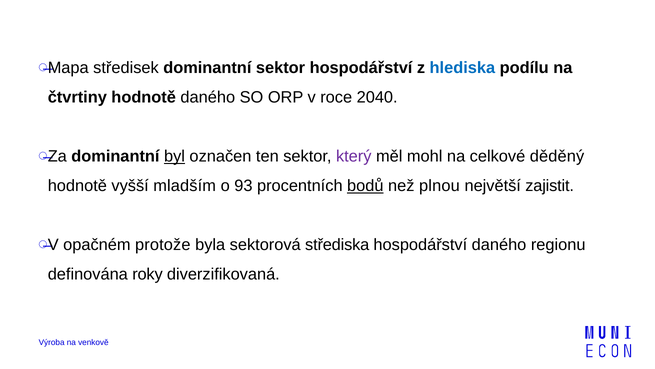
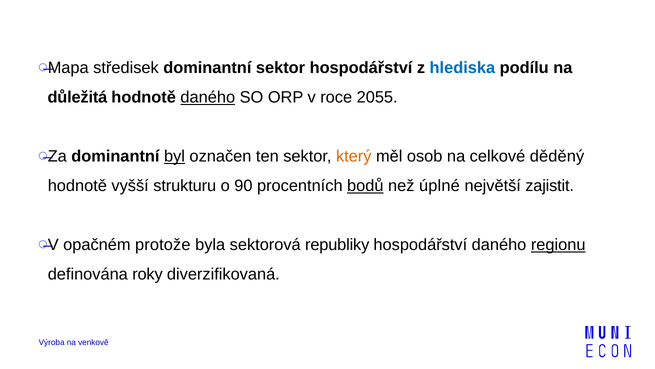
čtvrtiny: čtvrtiny -> důležitá
daného at (208, 97) underline: none -> present
2040: 2040 -> 2055
který colour: purple -> orange
mohl: mohl -> osob
mladším: mladším -> strukturu
93: 93 -> 90
plnou: plnou -> úplné
střediska: střediska -> republiky
regionu underline: none -> present
